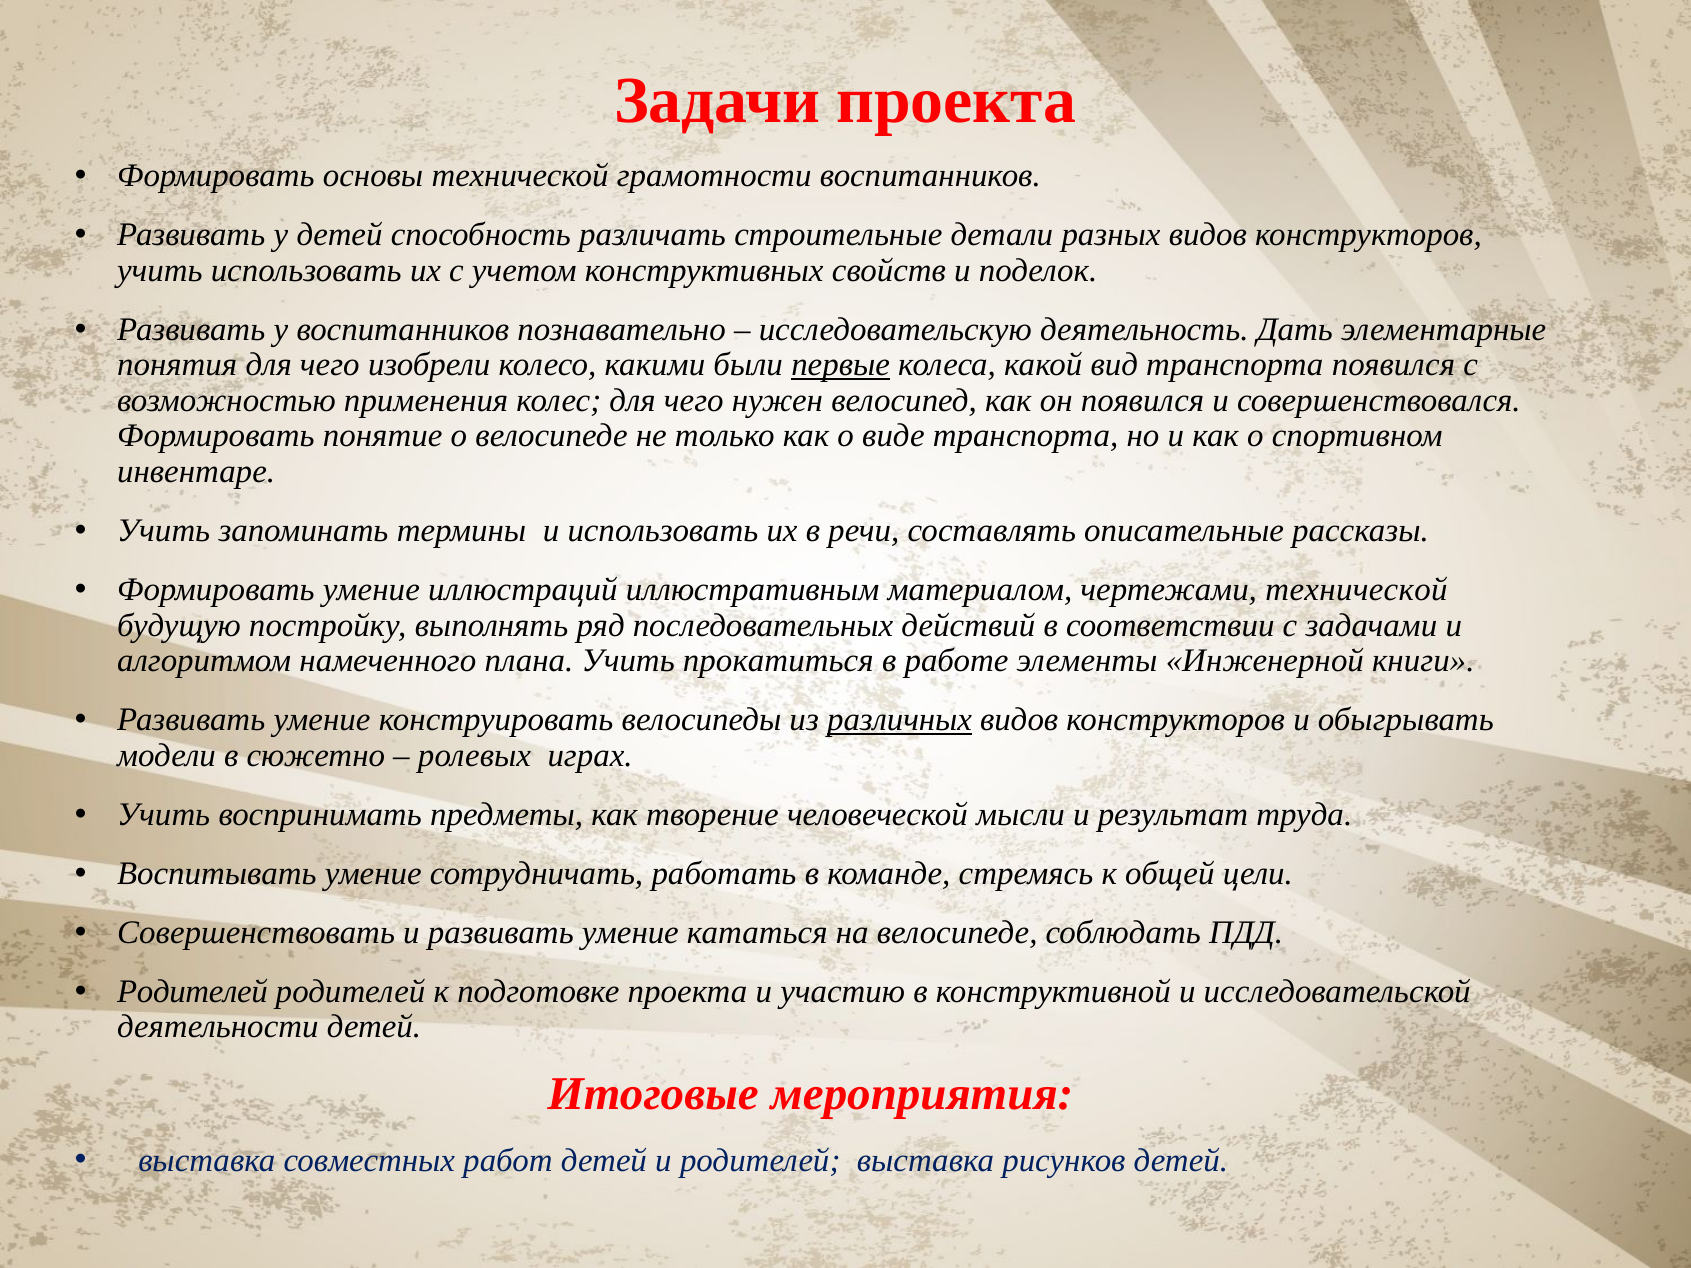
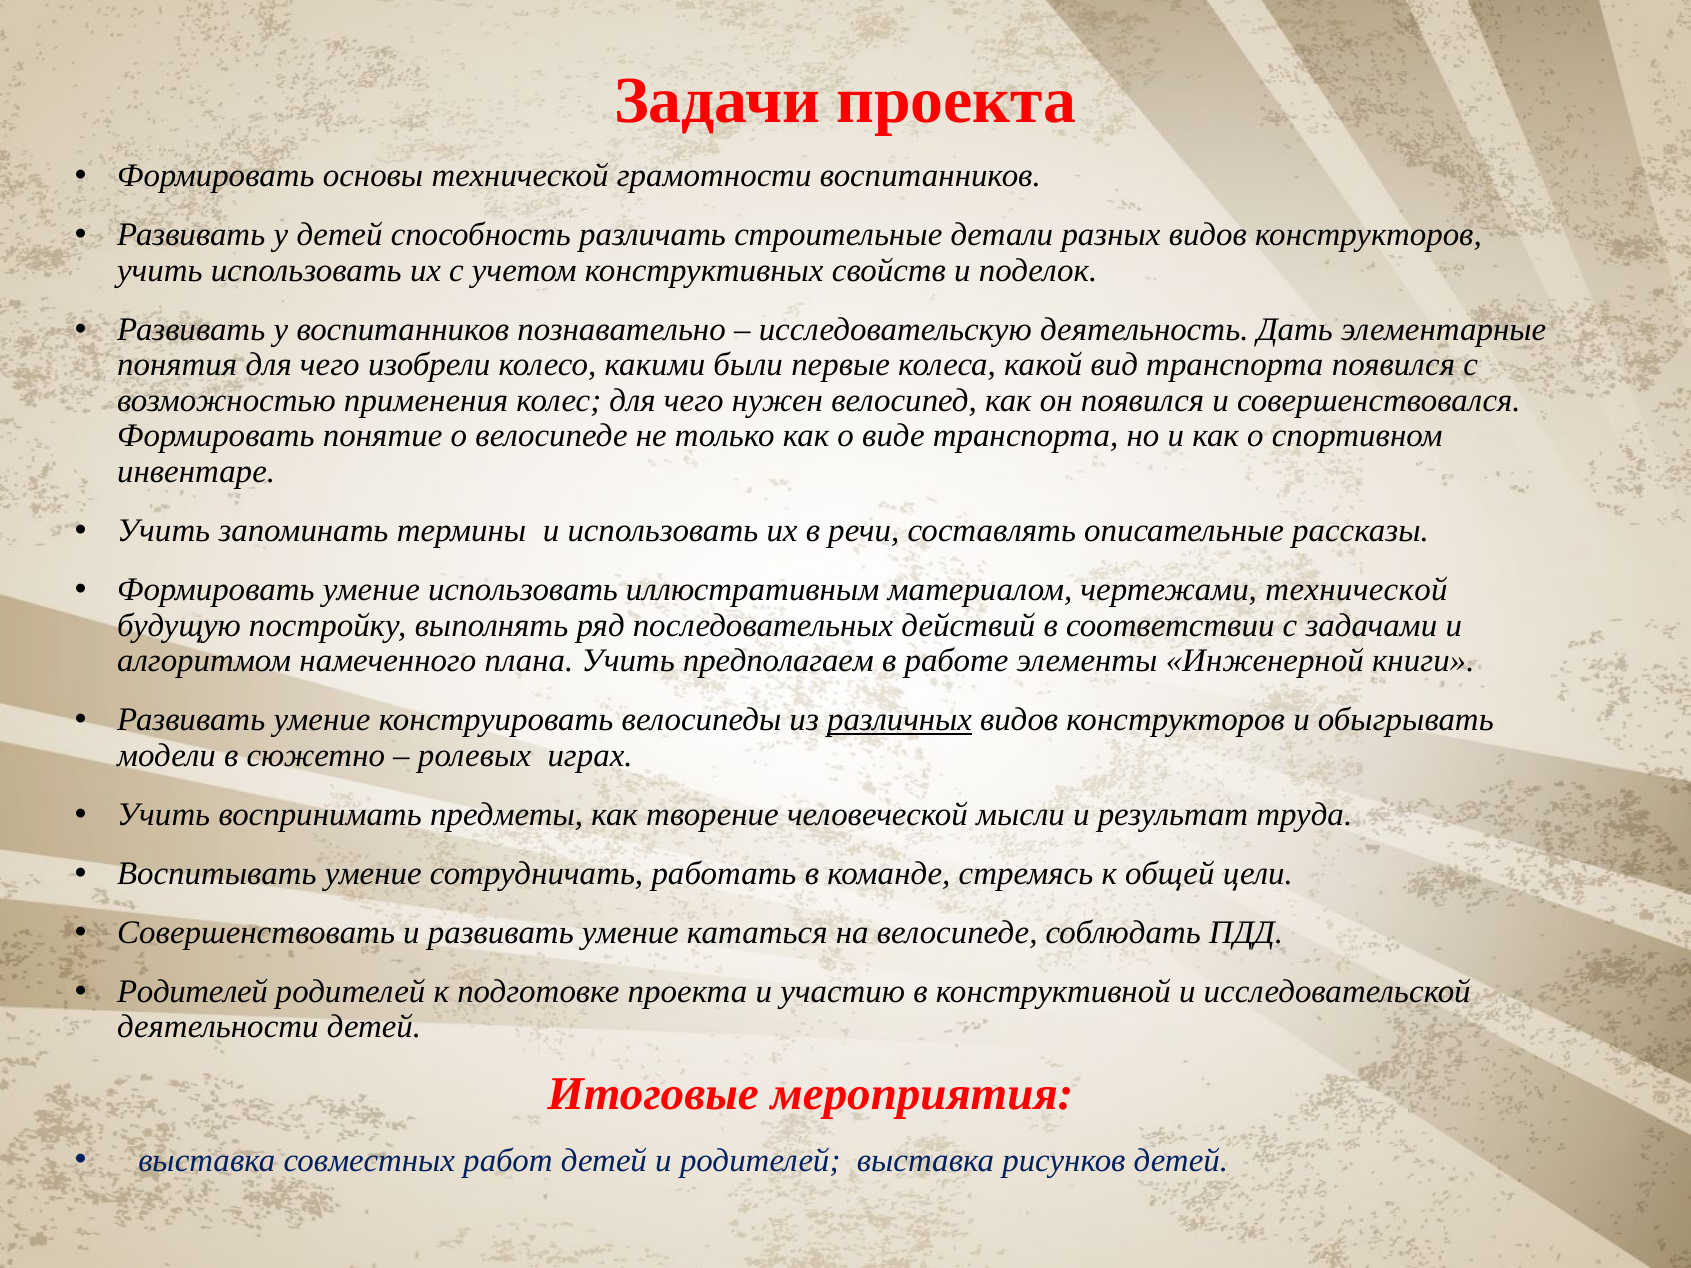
первые underline: present -> none
умение иллюстраций: иллюстраций -> использовать
прокатиться: прокатиться -> предполагаем
